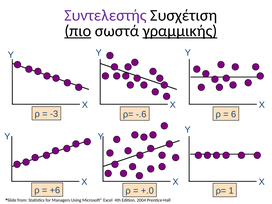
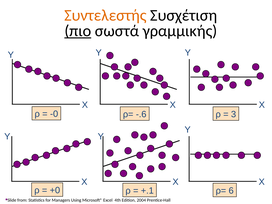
Συντελεστής colour: purple -> orange
γραμμικής underline: present -> none
-3: -3 -> -0
6: 6 -> 3
+6: +6 -> +0
1: 1 -> 6
+.0: +.0 -> +.1
